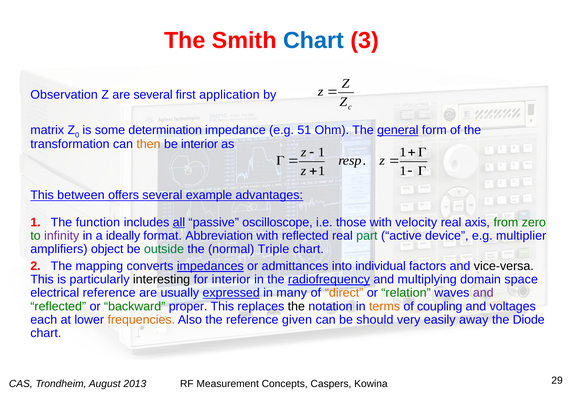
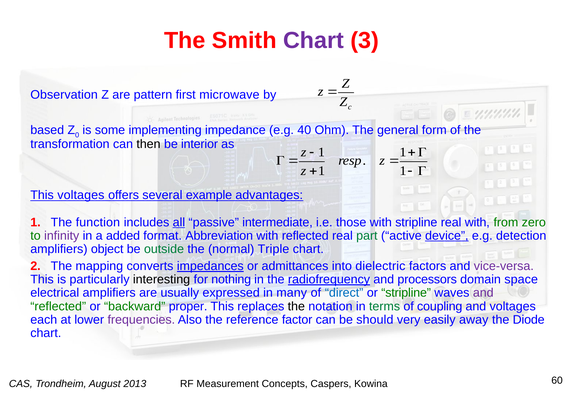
Chart at (313, 41) colour: blue -> purple
are several: several -> pattern
application: application -> microwave
matrix: matrix -> based
determination: determination -> implementing
51: 51 -> 40
general underline: present -> none
then colour: orange -> black
This between: between -> voltages
oscilloscope: oscilloscope -> intermediate
with velocity: velocity -> stripline
real axis: axis -> with
ideally: ideally -> added
device underline: none -> present
multiplier: multiplier -> detection
individual: individual -> dielectric
vice-versa colour: black -> purple
for interior: interior -> nothing
multiplying: multiplying -> processors
electrical reference: reference -> amplifiers
expressed underline: present -> none
direct colour: orange -> blue
or relation: relation -> stripline
terms colour: orange -> green
frequencies colour: orange -> purple
given: given -> factor
29: 29 -> 60
